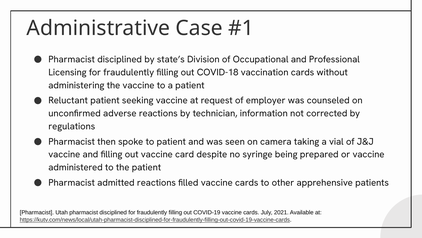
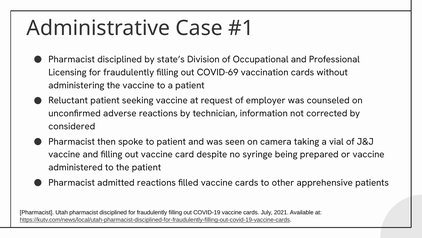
COVID-18: COVID-18 -> COVID-69
regulations: regulations -> considered
